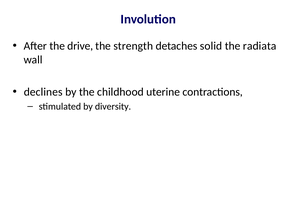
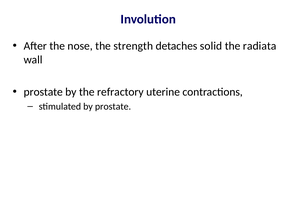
drive: drive -> nose
declines at (43, 92): declines -> prostate
childhood: childhood -> refractory
by diversity: diversity -> prostate
